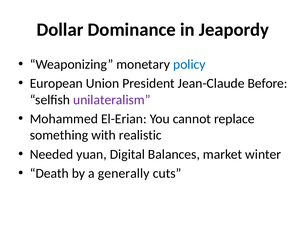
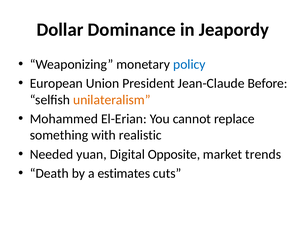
unilateralism colour: purple -> orange
Balances: Balances -> Opposite
winter: winter -> trends
generally: generally -> estimates
